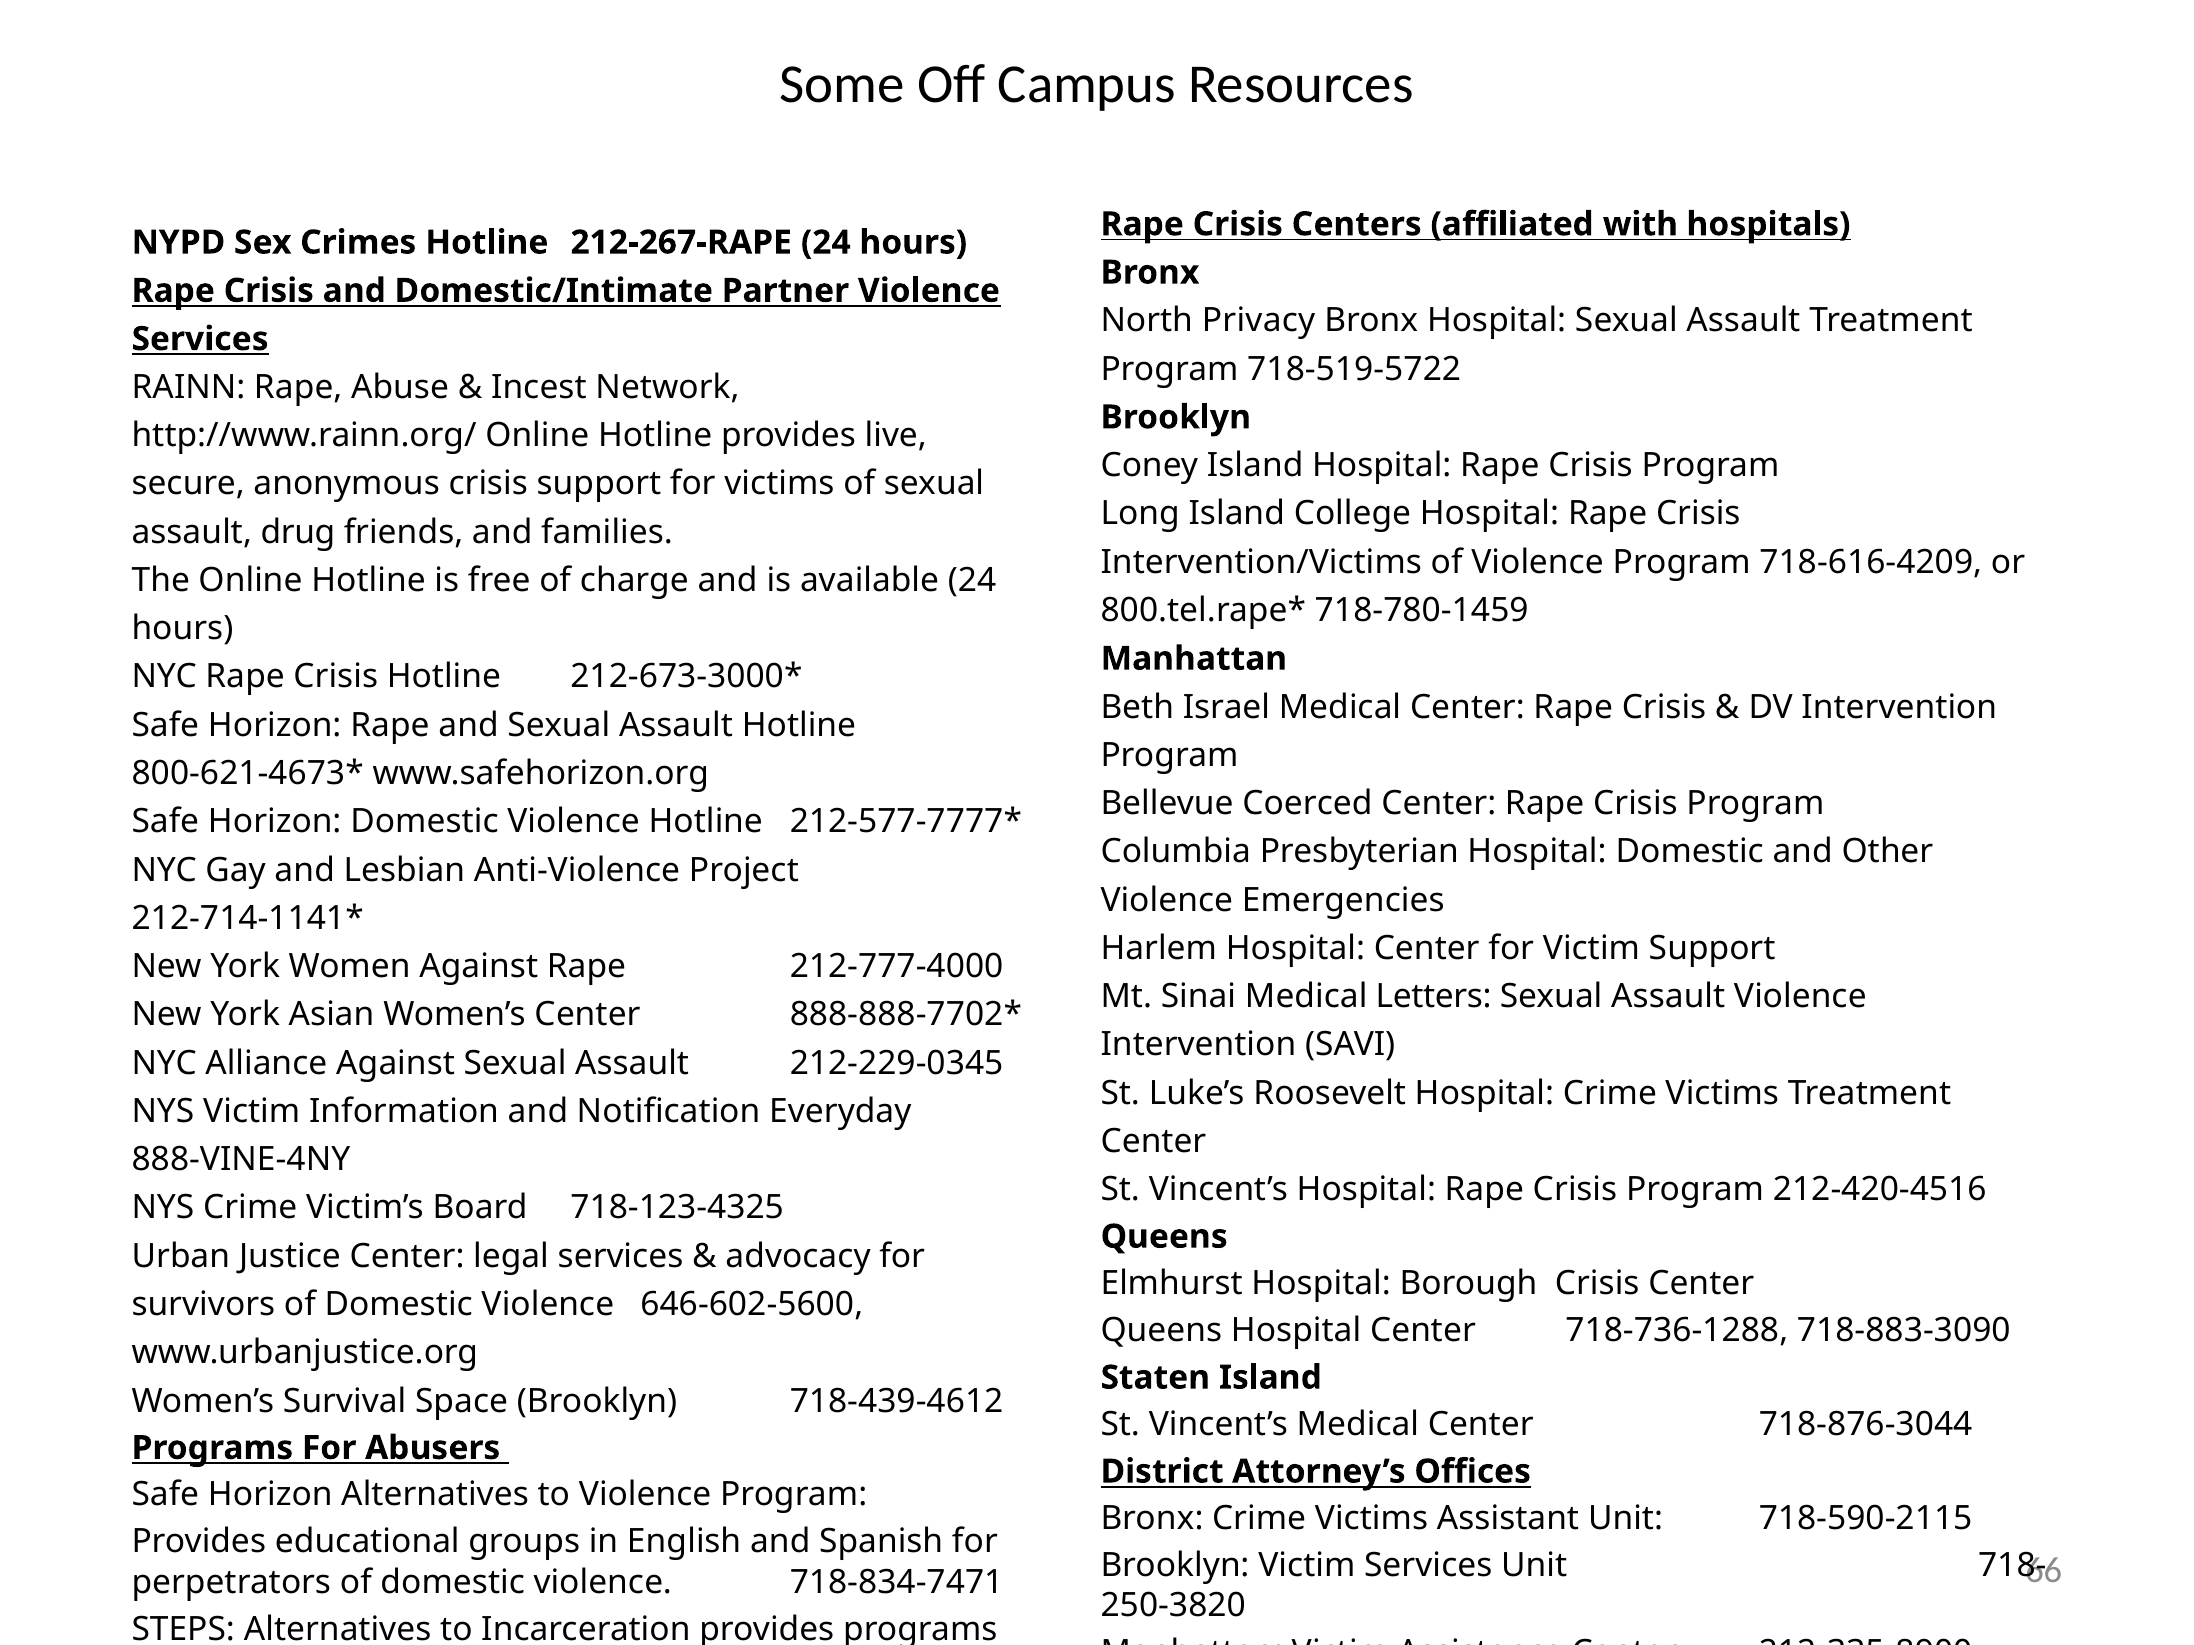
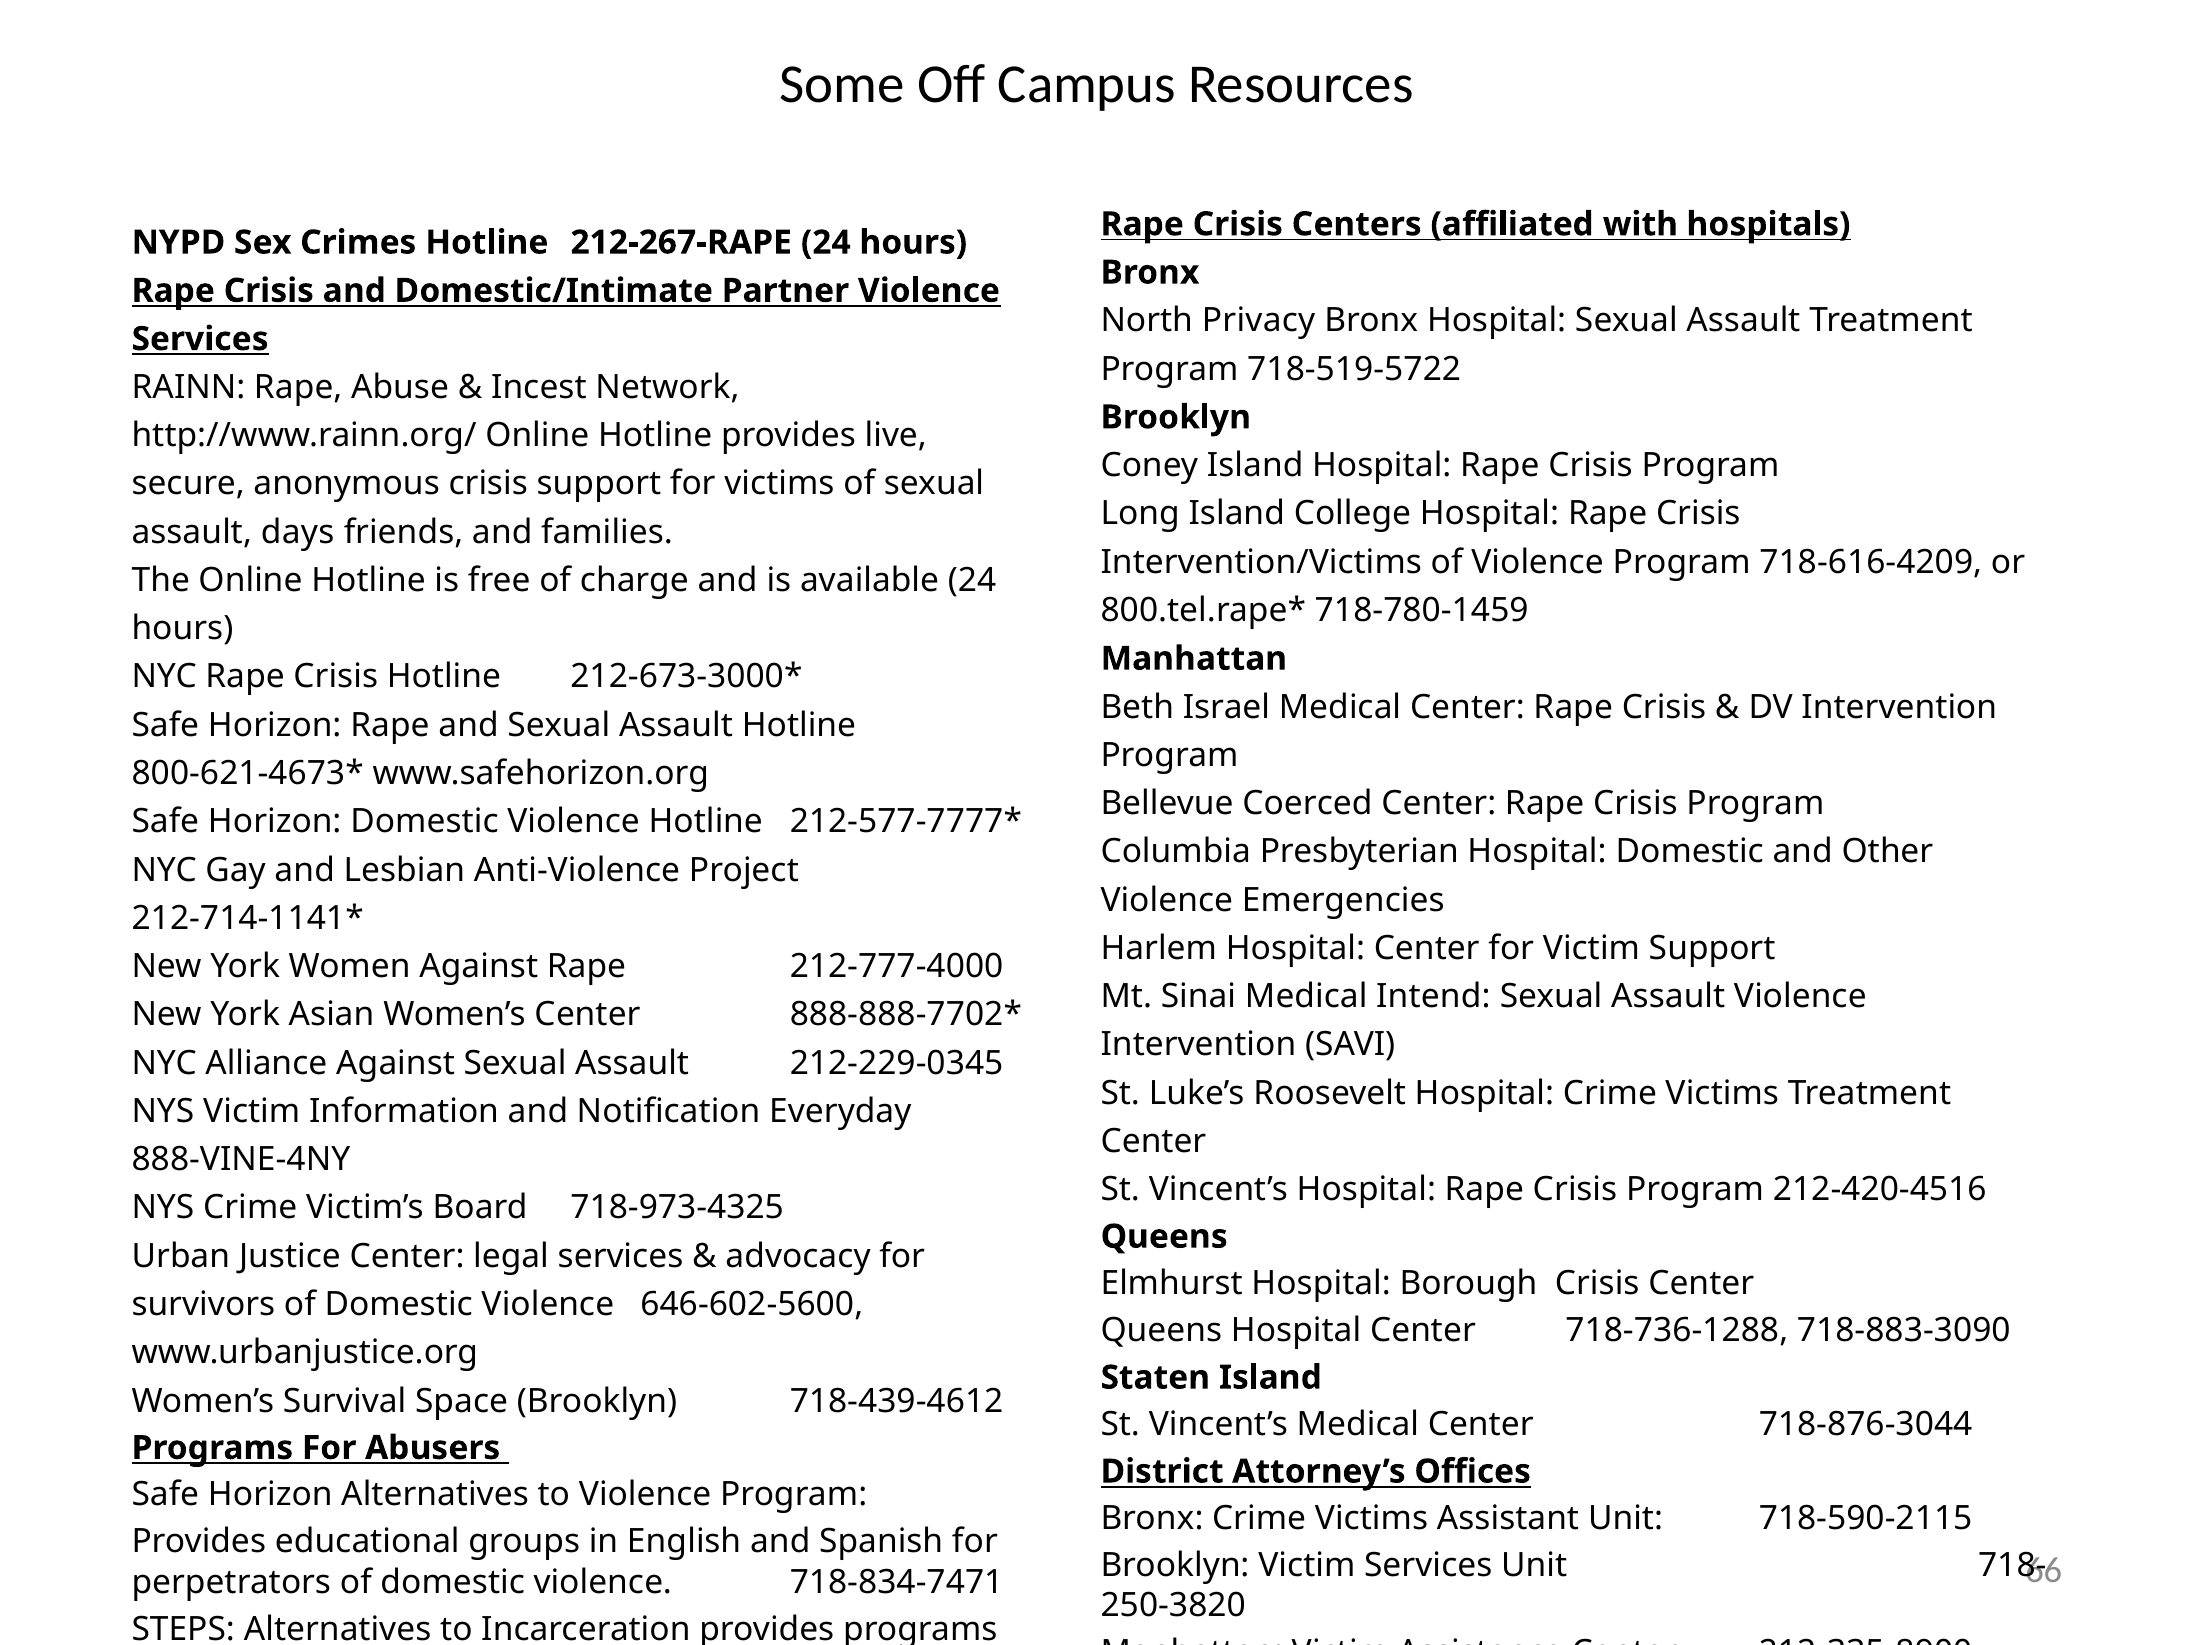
drug: drug -> days
Letters: Letters -> Intend
718-123-4325: 718-123-4325 -> 718-973-4325
